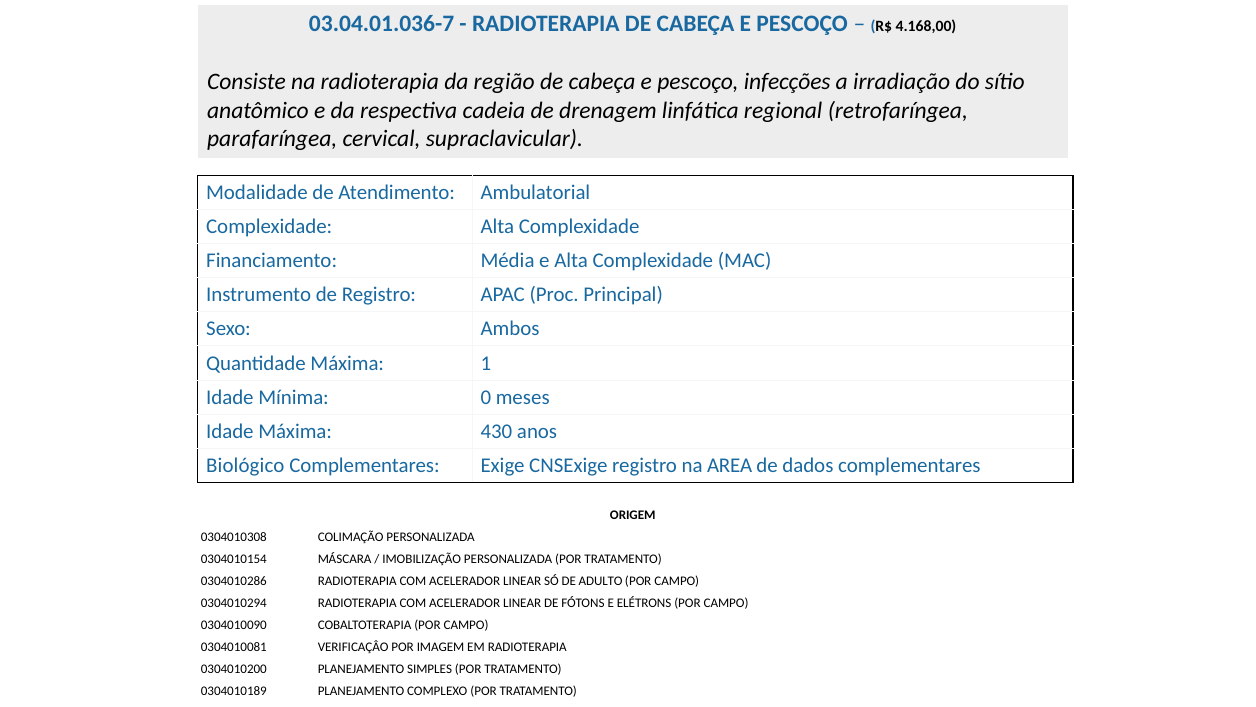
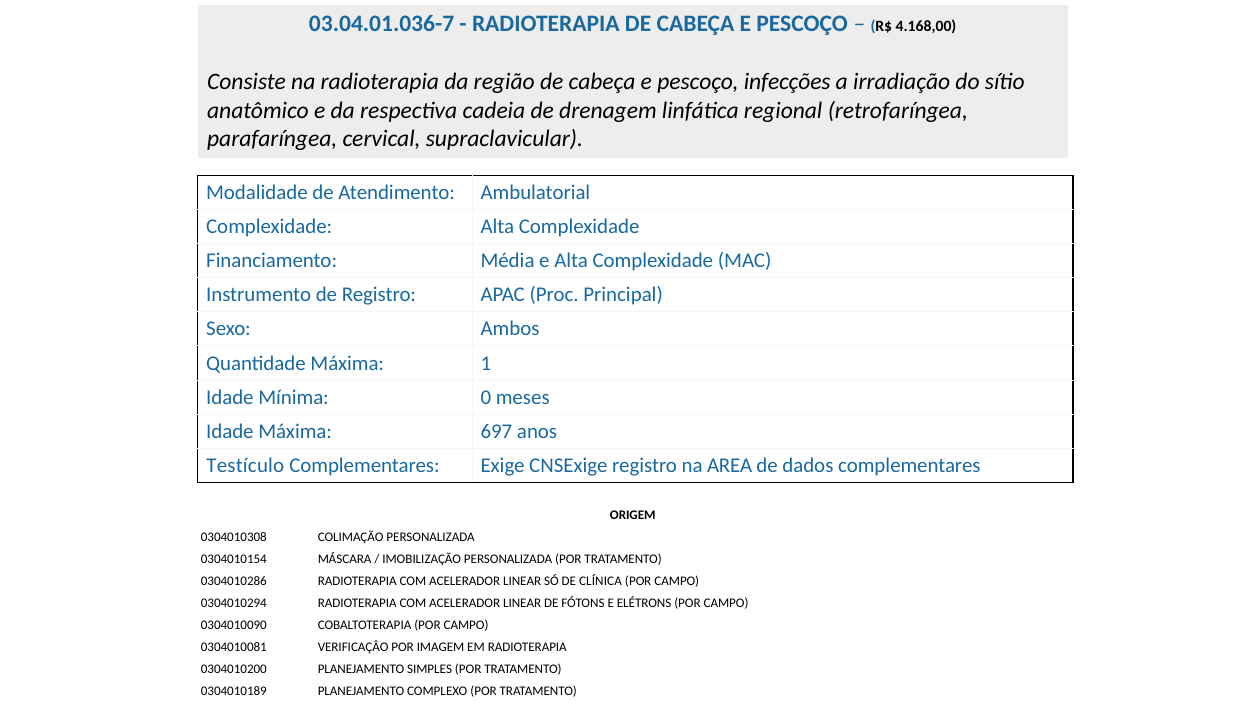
430: 430 -> 697
Biológico: Biológico -> Testículo
ADULTO: ADULTO -> CLÍNICA
